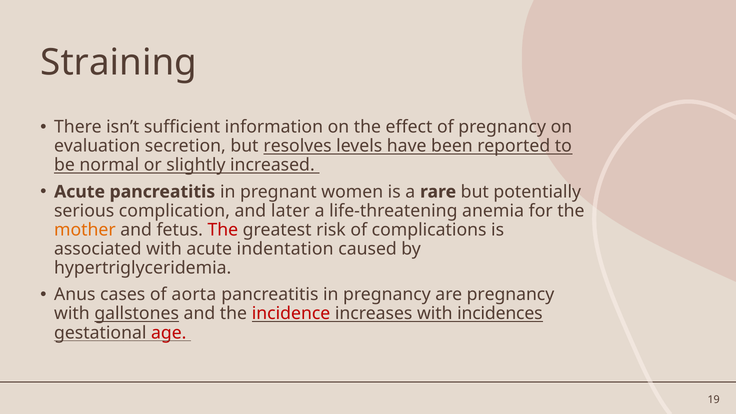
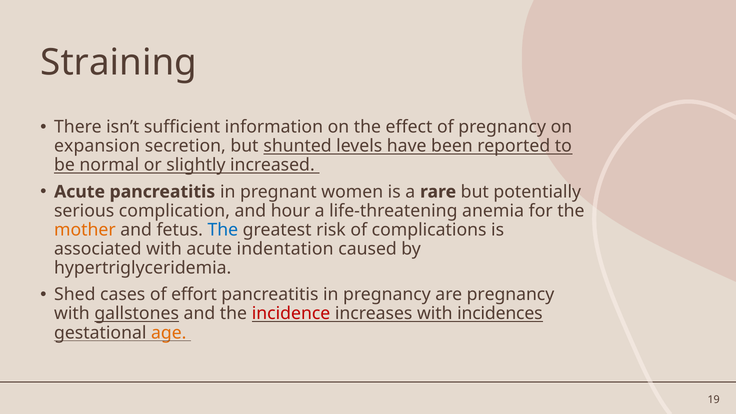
evaluation: evaluation -> expansion
resolves: resolves -> shunted
later: later -> hour
The at (223, 230) colour: red -> blue
Anus: Anus -> Shed
aorta: aorta -> effort
age colour: red -> orange
